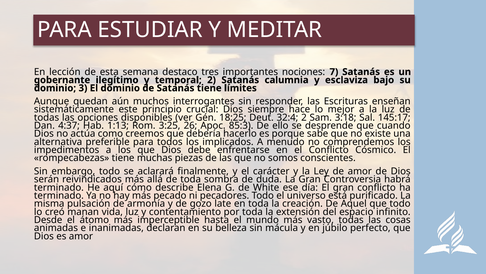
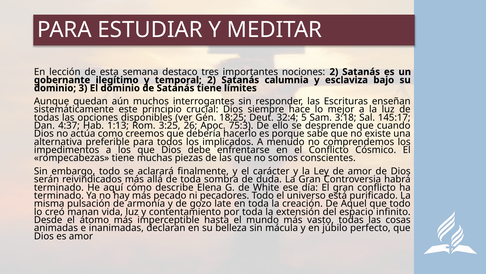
nociones 7: 7 -> 2
32:4 2: 2 -> 5
85:3: 85:3 -> 75:3
